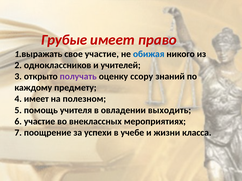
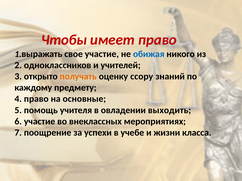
Грубые: Грубые -> Чтобы
получать colour: purple -> orange
4 имеет: имеет -> право
полезном: полезном -> основные
